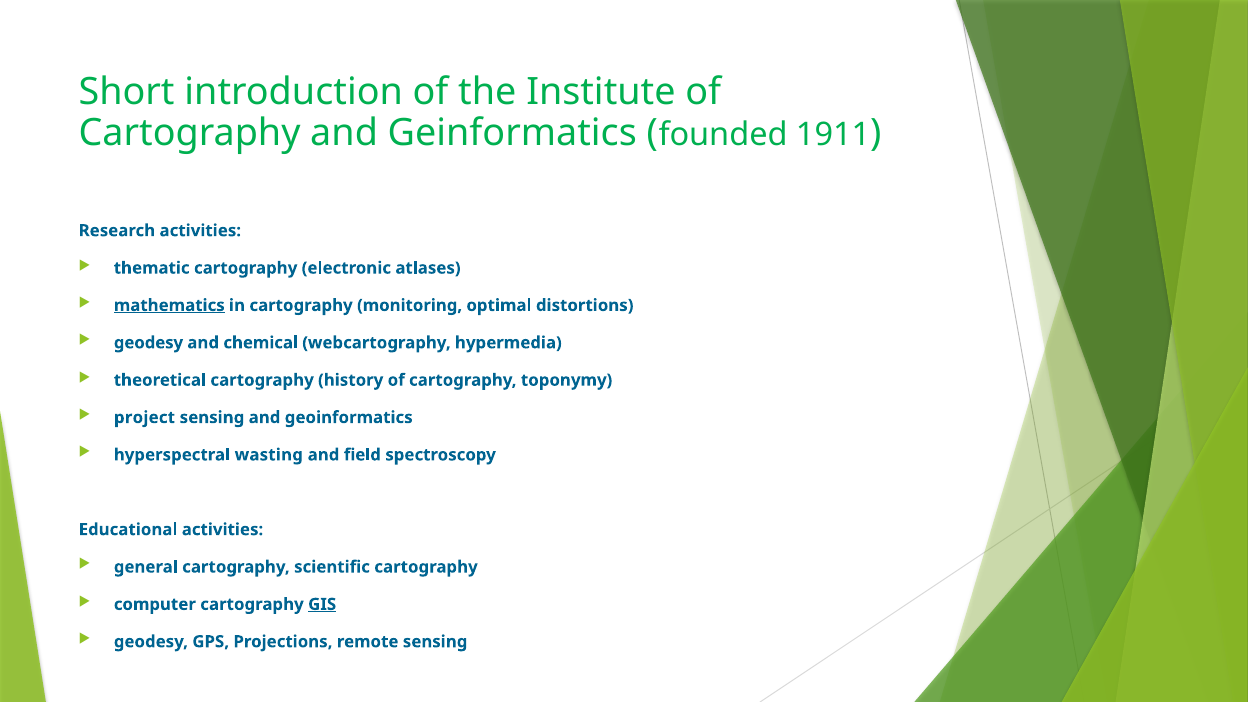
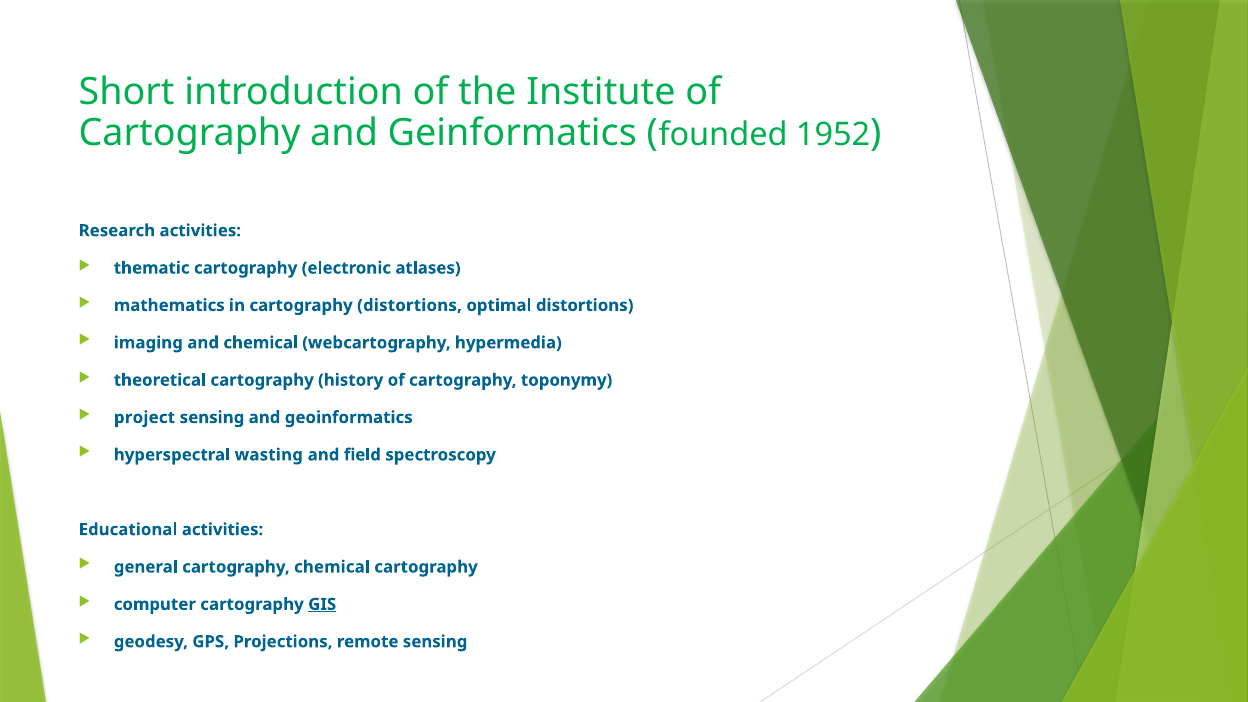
1911: 1911 -> 1952
mathematics underline: present -> none
cartography monitoring: monitoring -> distortions
geodesy at (148, 343): geodesy -> imaging
cartography scientific: scientific -> chemical
